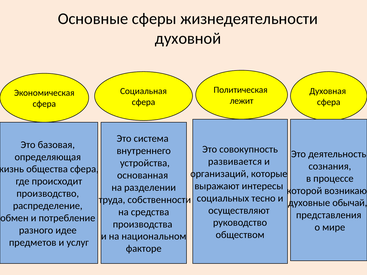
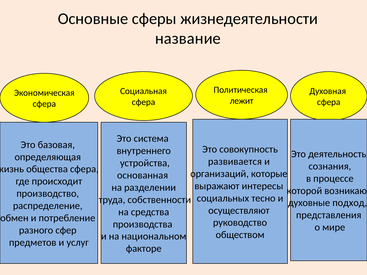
духовной: духовной -> название
обычай: обычай -> подход
идее: идее -> сфер
